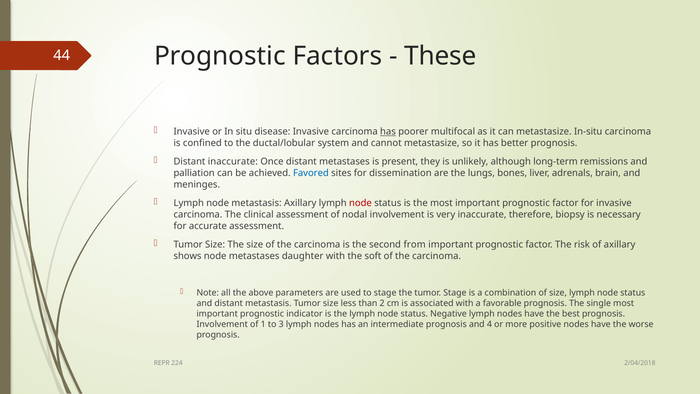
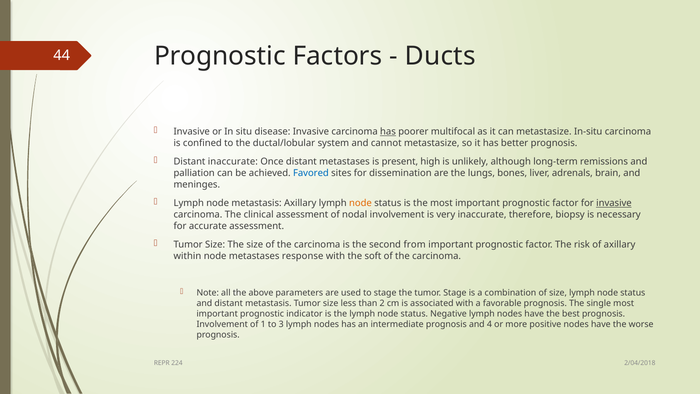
These: These -> Ducts
they: they -> high
node at (360, 203) colour: red -> orange
invasive at (614, 203) underline: none -> present
shows: shows -> within
daughter: daughter -> response
